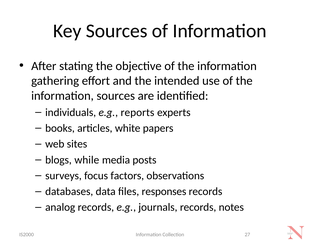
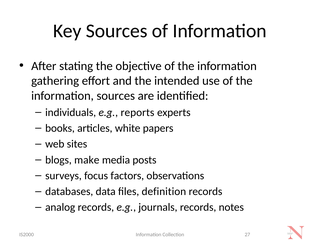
while: while -> make
responses: responses -> definition
